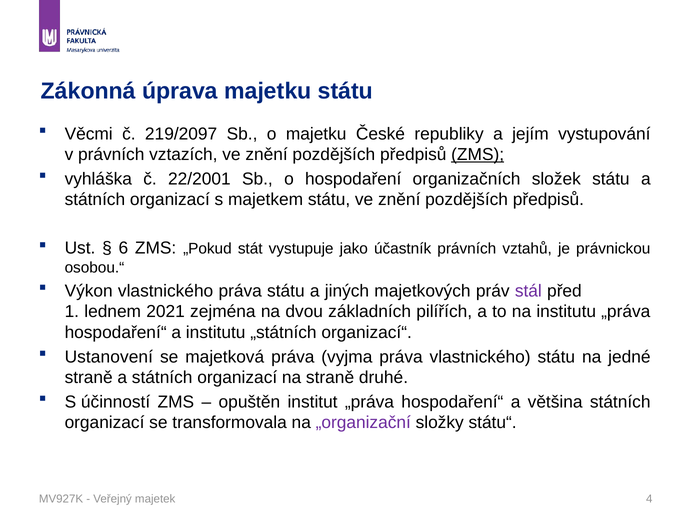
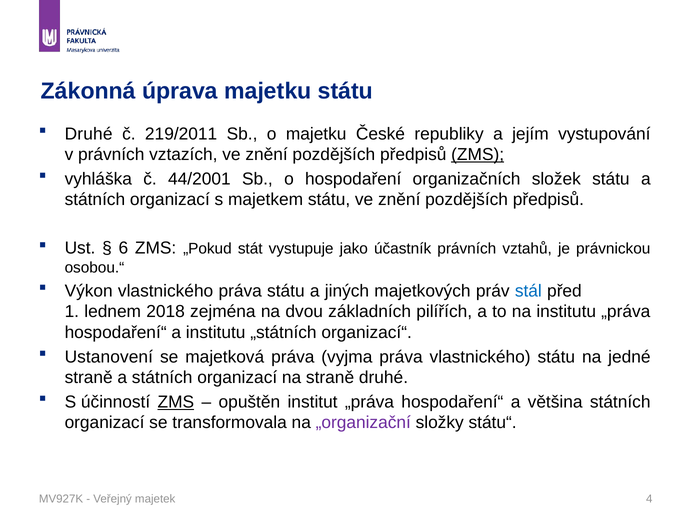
Věcmi at (89, 134): Věcmi -> Druhé
219/2097: 219/2097 -> 219/2011
22/2001: 22/2001 -> 44/2001
stál colour: purple -> blue
2021: 2021 -> 2018
ZMS at (176, 402) underline: none -> present
